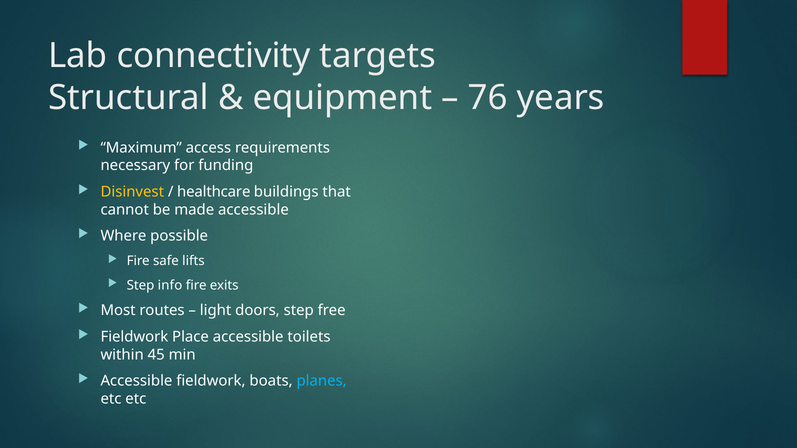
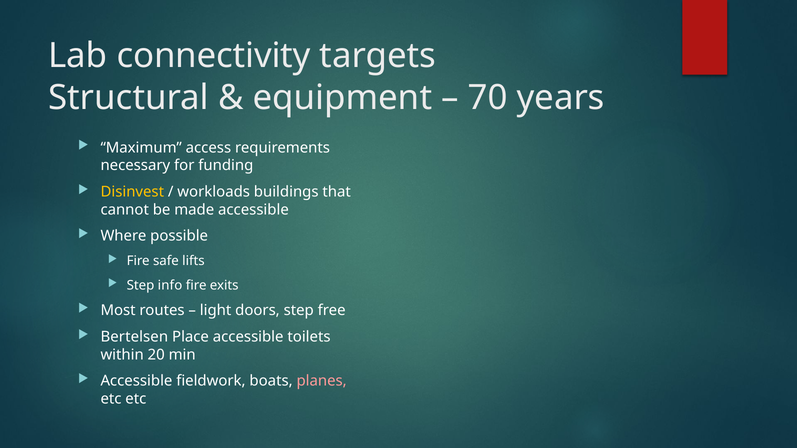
76: 76 -> 70
healthcare: healthcare -> workloads
Fieldwork at (134, 337): Fieldwork -> Bertelsen
45: 45 -> 20
planes colour: light blue -> pink
